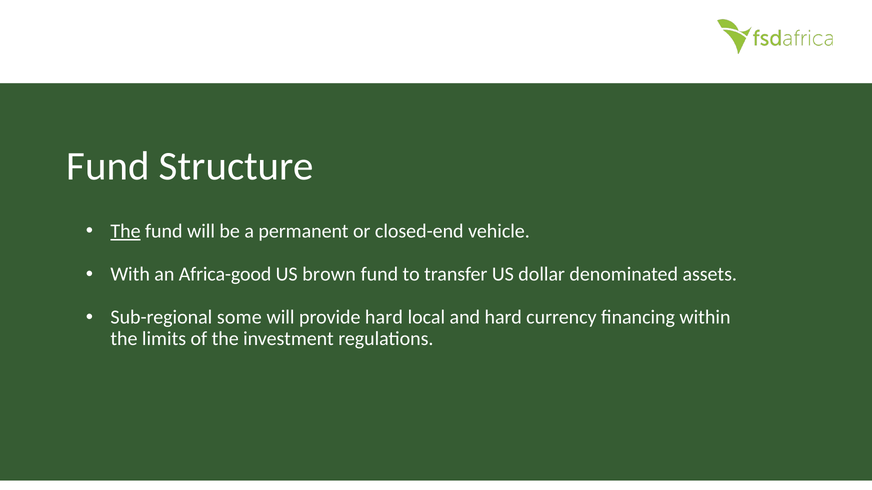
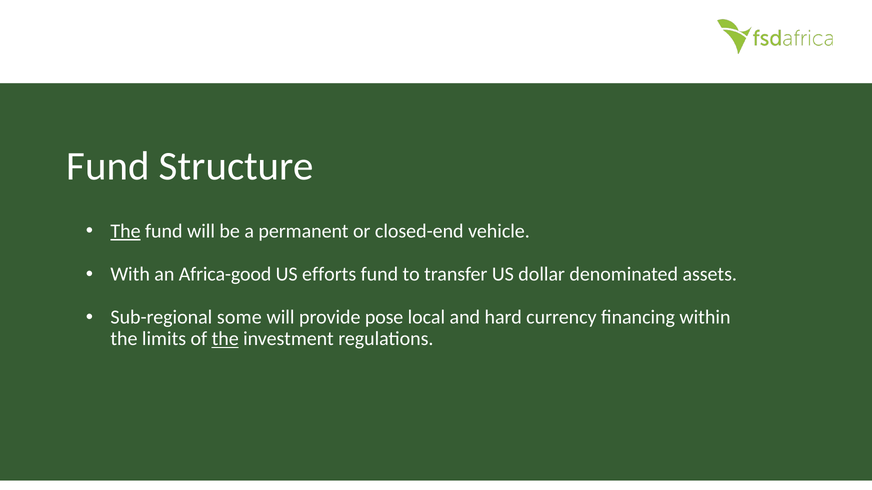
brown: brown -> efforts
provide hard: hard -> pose
the at (225, 339) underline: none -> present
